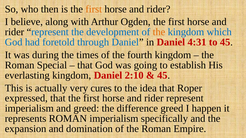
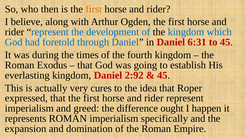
the at (159, 32) colour: orange -> black
4:31: 4:31 -> 6:31
Special: Special -> Exodus
2:10: 2:10 -> 2:92
difference greed: greed -> ought
